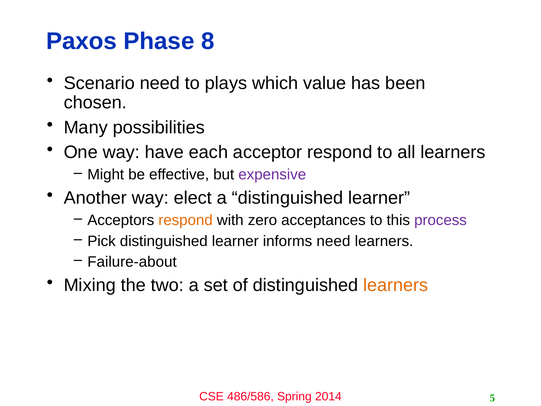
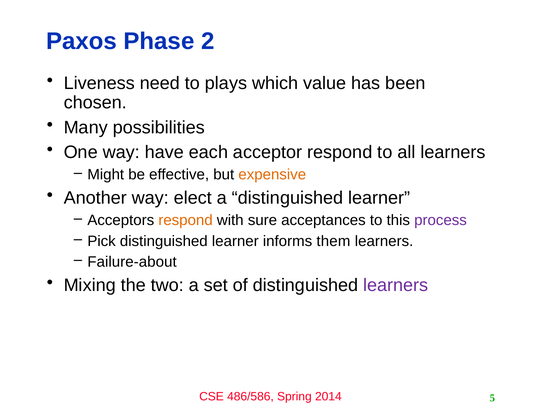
8: 8 -> 2
Scenario: Scenario -> Liveness
expensive colour: purple -> orange
zero: zero -> sure
informs need: need -> them
learners at (396, 285) colour: orange -> purple
